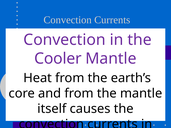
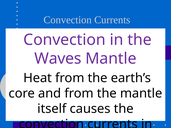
Cooler: Cooler -> Waves
